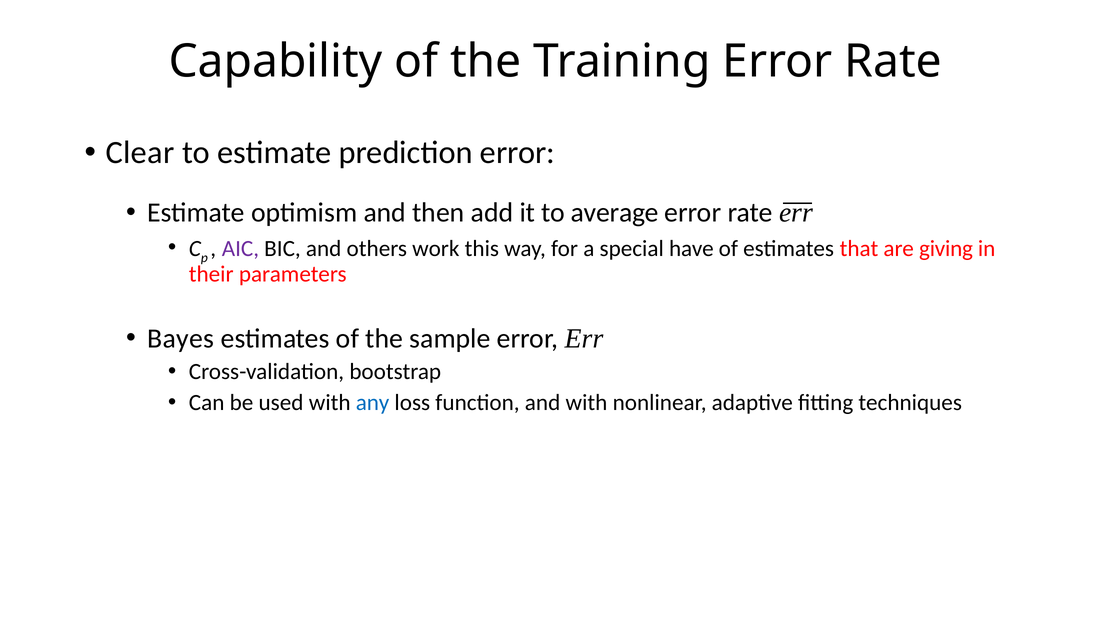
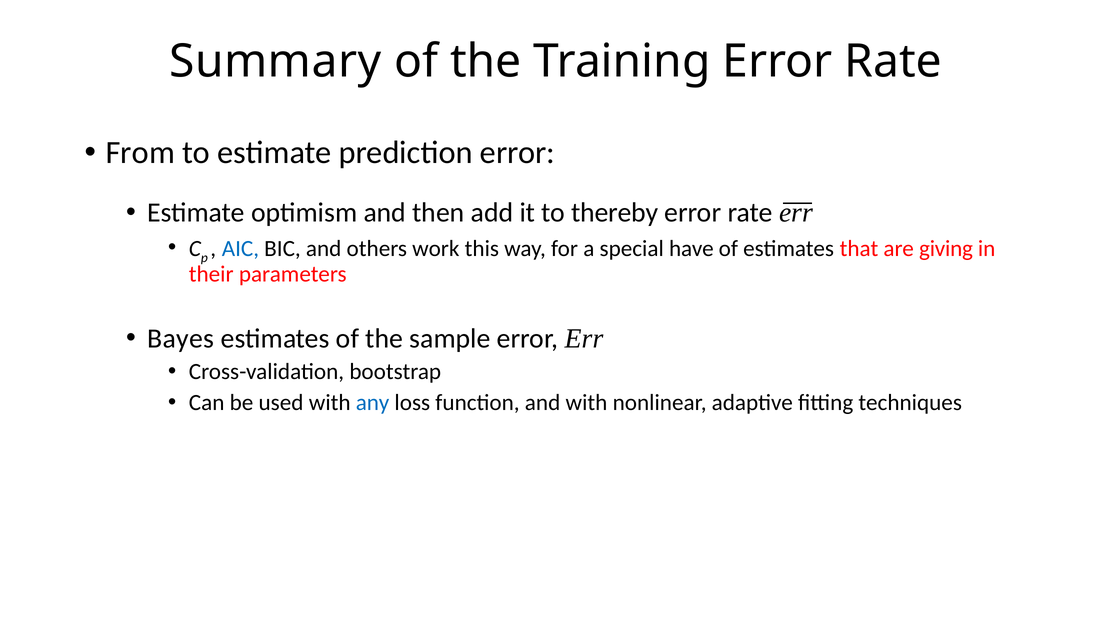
Capability: Capability -> Summary
Clear: Clear -> From
average: average -> thereby
AIC colour: purple -> blue
